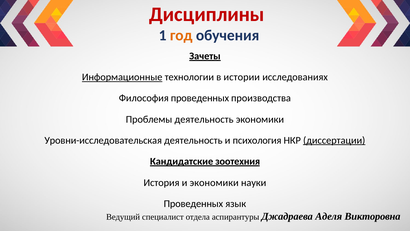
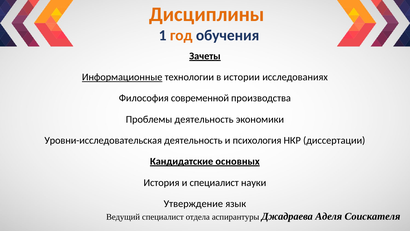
Дисциплины colour: red -> orange
Философия проведенных: проведенных -> современной
диссертации underline: present -> none
зоотехния: зоотехния -> основных
и экономики: экономики -> специалист
Проведенных at (193, 203): Проведенных -> Утверждение
Викторовна: Викторовна -> Соискателя
